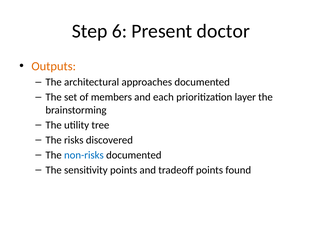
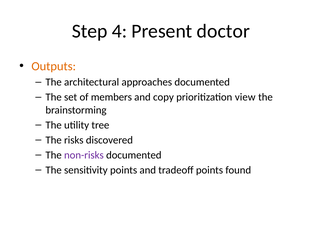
6: 6 -> 4
each: each -> copy
layer: layer -> view
non-risks colour: blue -> purple
